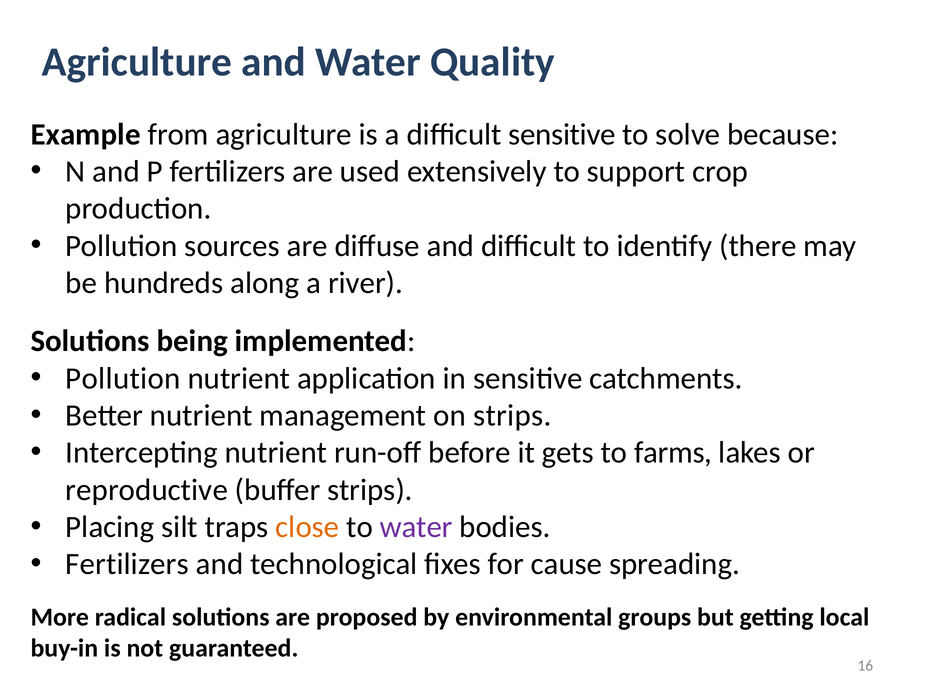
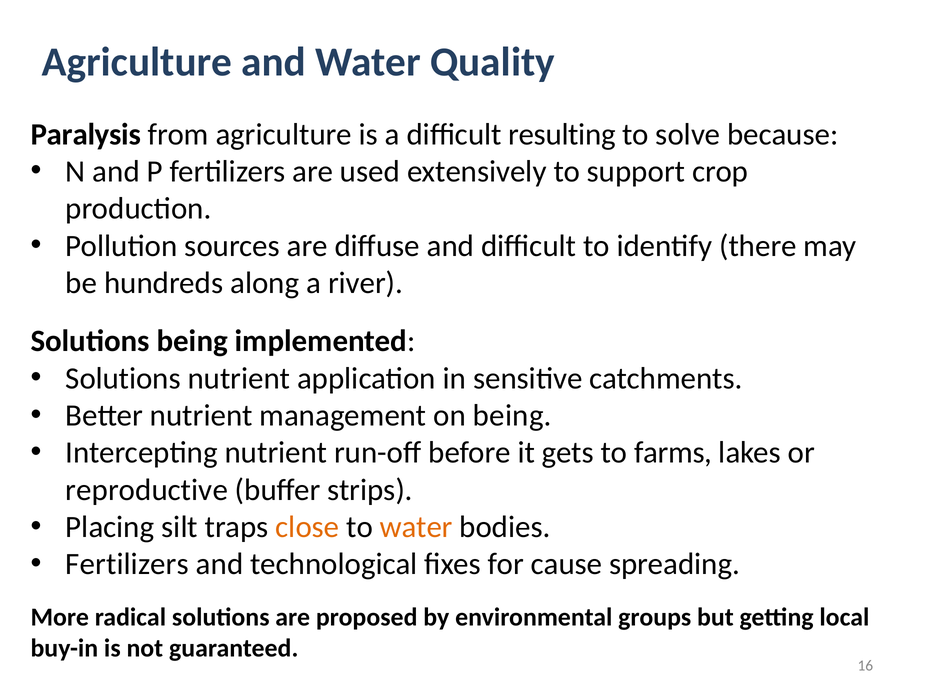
Example: Example -> Paralysis
difficult sensitive: sensitive -> resulting
Pollution at (123, 378): Pollution -> Solutions
on strips: strips -> being
water at (416, 527) colour: purple -> orange
